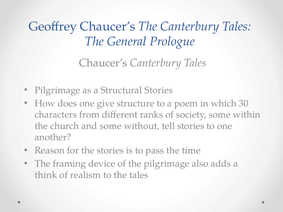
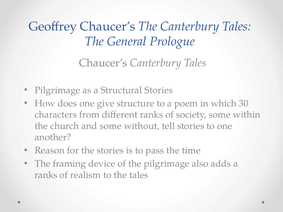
think at (46, 175): think -> ranks
